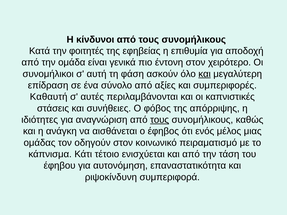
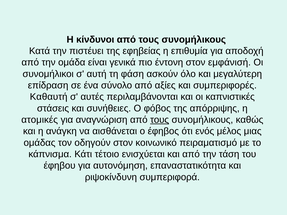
φοιτητές: φοιτητές -> πιστέυει
χειρότερο: χειρότερο -> εμφάνισή
και at (205, 74) underline: present -> none
ιδιότητες: ιδιότητες -> ατομικές
